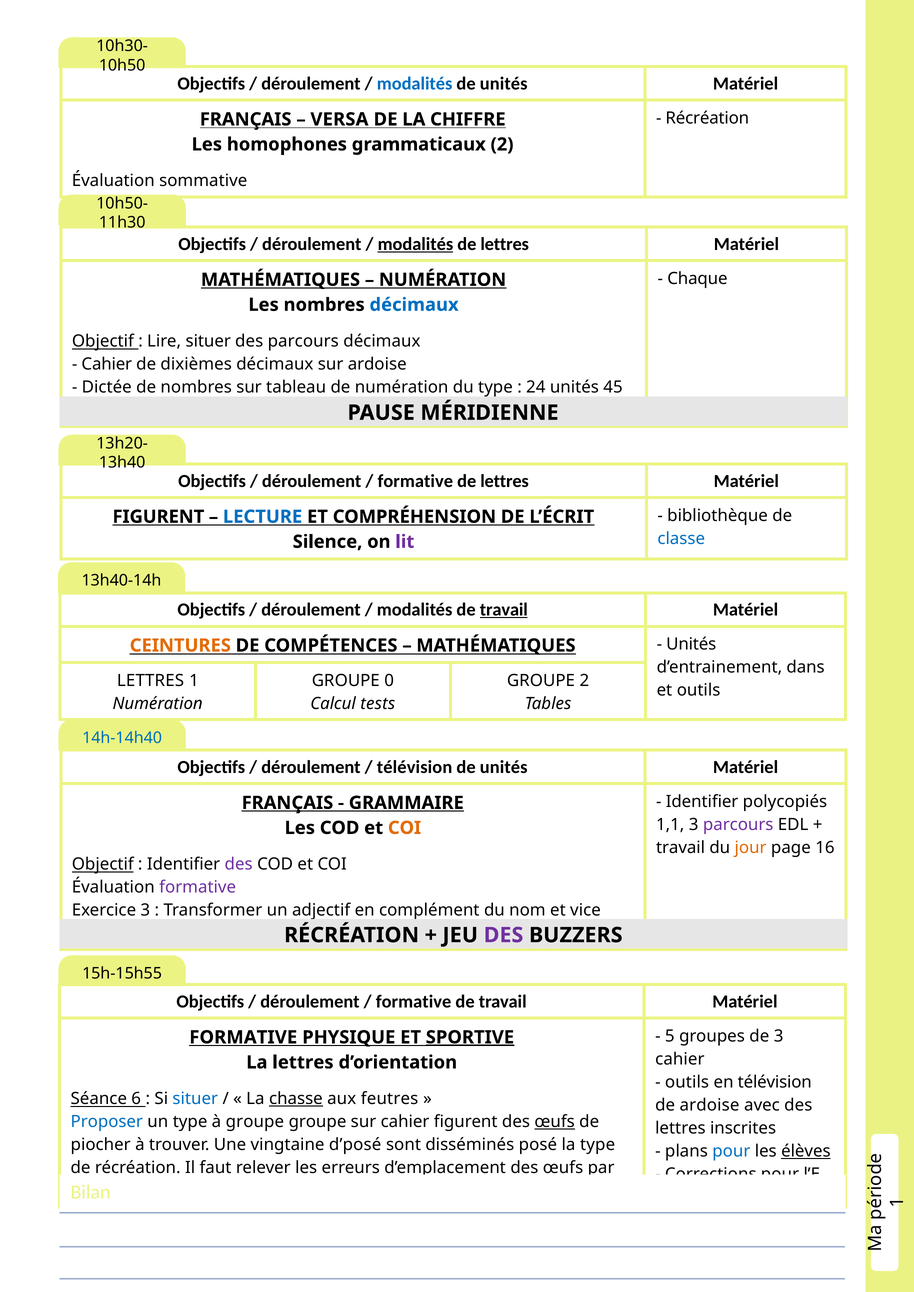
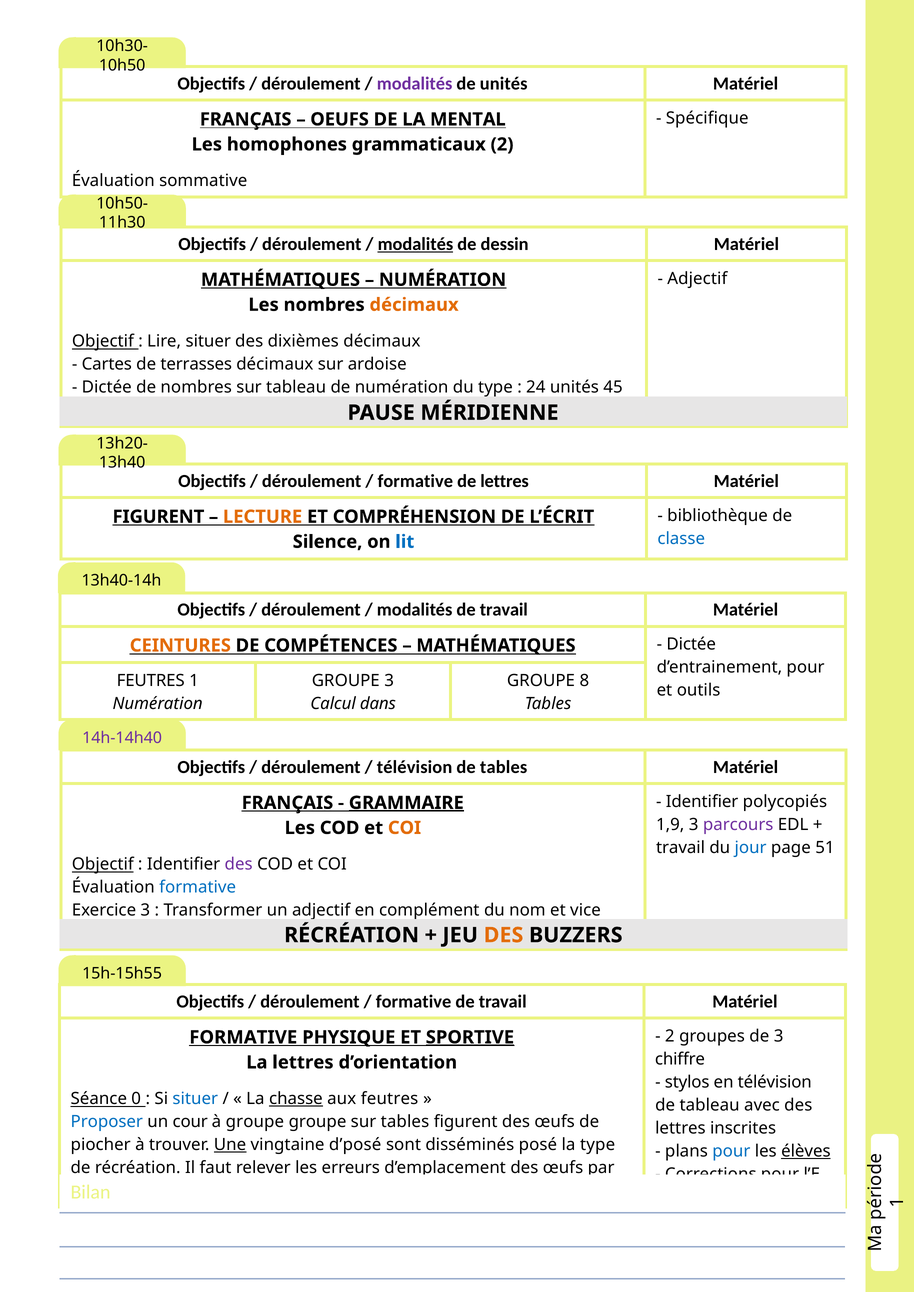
modalités at (415, 84) colour: blue -> purple
Récréation at (707, 118): Récréation -> Spécifique
VERSA at (339, 119): VERSA -> OEUFS
CHIFFRE: CHIFFRE -> MENTAL
lettres at (505, 244): lettres -> dessin
Chaque at (697, 279): Chaque -> Adjectif
décimaux at (414, 305) colour: blue -> orange
des parcours: parcours -> dixièmes
Cahier at (107, 364): Cahier -> Cartes
dixièmes: dixièmes -> terrasses
LECTURE colour: blue -> orange
lit colour: purple -> blue
travail at (504, 610) underline: present -> none
Unités at (691, 645): Unités -> Dictée
d’entrainement dans: dans -> pour
LETTRES at (151, 681): LETTRES -> FEUTRES
GROUPE 0: 0 -> 3
GROUPE 2: 2 -> 8
tests: tests -> dans
14h-14h40 colour: blue -> purple
unités at (504, 767): unités -> tables
GRAMMAIRE underline: none -> present
1,1: 1,1 -> 1,9
jour colour: orange -> blue
16: 16 -> 51
formative at (198, 888) colour: purple -> blue
DES at (504, 936) colour: purple -> orange
5 at (670, 1037): 5 -> 2
cahier at (680, 1060): cahier -> chiffre
outils at (687, 1083): outils -> stylos
6: 6 -> 0
de ardoise: ardoise -> tableau
un type: type -> cour
sur cahier: cahier -> tables
œufs at (555, 1122) underline: present -> none
Une underline: none -> present
